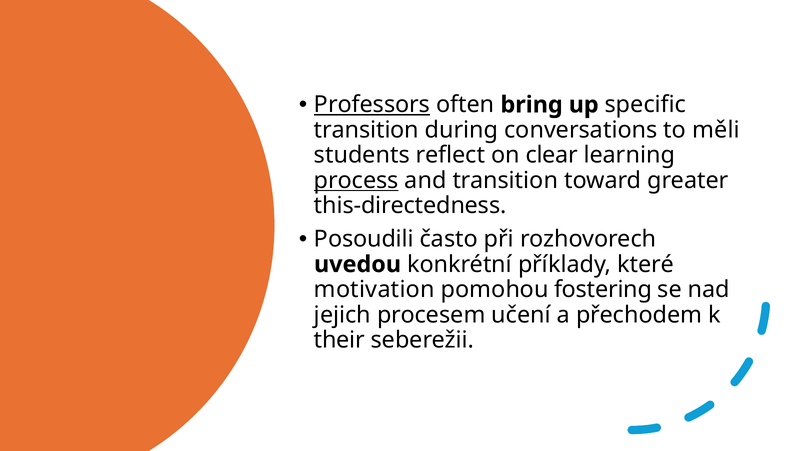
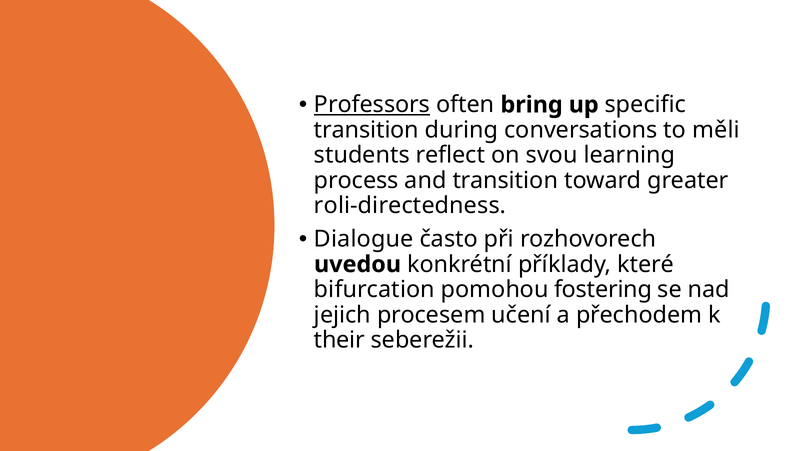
clear: clear -> svou
process underline: present -> none
this-directedness: this-directedness -> roli-directedness
Posoudili: Posoudili -> Dialogue
motivation: motivation -> bifurcation
